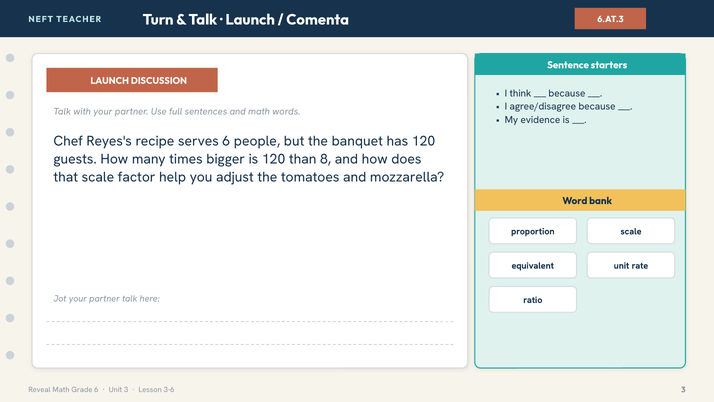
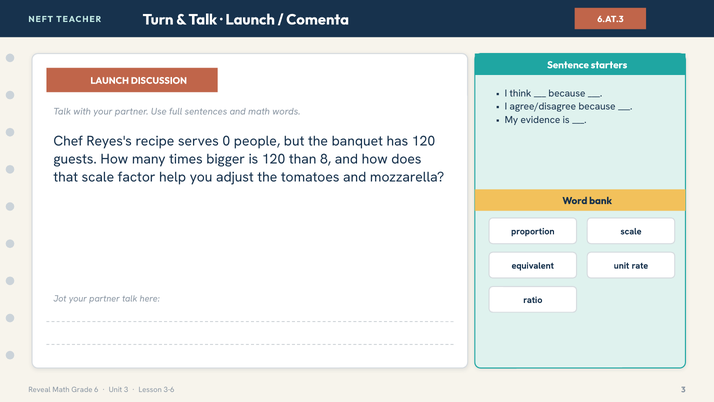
serves 6: 6 -> 0
